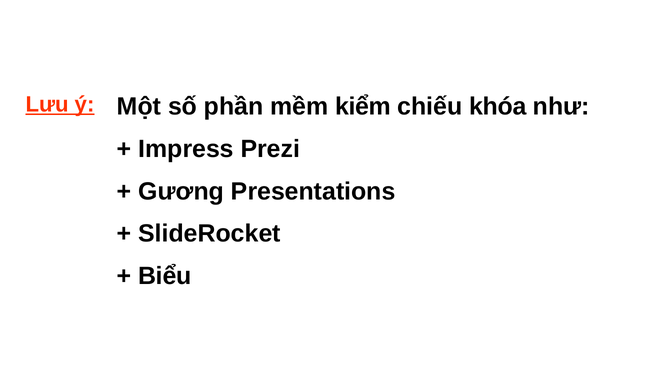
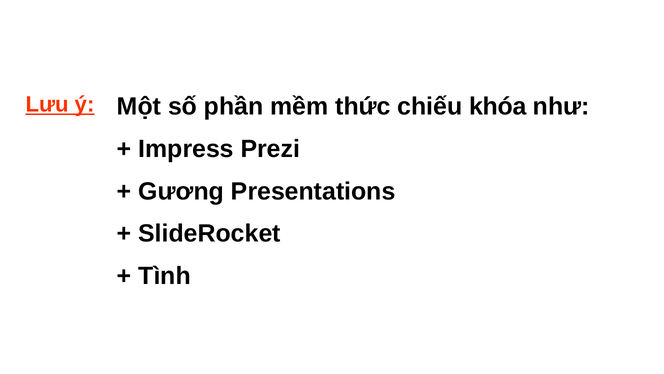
kiểm: kiểm -> thức
Biểu: Biểu -> Tình
